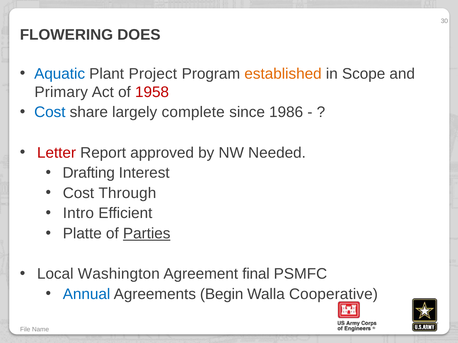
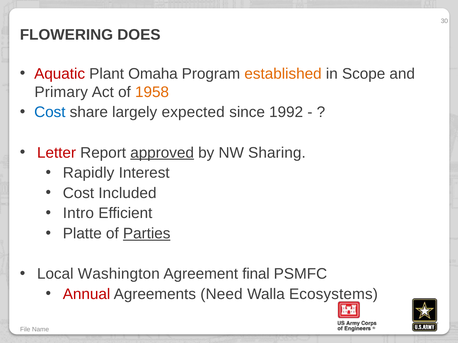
Aquatic colour: blue -> red
Project: Project -> Omaha
1958 colour: red -> orange
complete: complete -> expected
1986: 1986 -> 1992
approved underline: none -> present
Needed: Needed -> Sharing
Drafting: Drafting -> Rapidly
Through: Through -> Included
Annual colour: blue -> red
Begin: Begin -> Need
Cooperative: Cooperative -> Ecosystems
